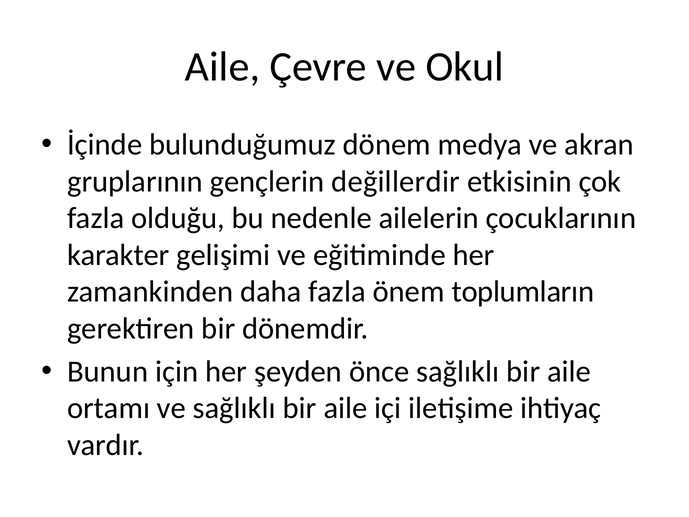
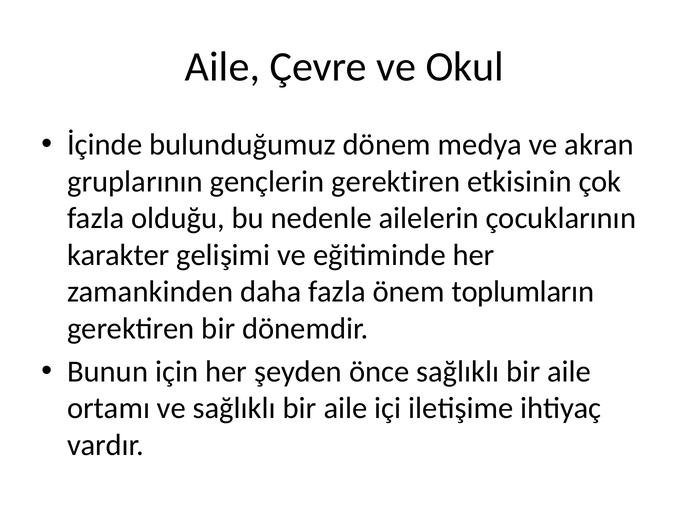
gençlerin değillerdir: değillerdir -> gerektiren
